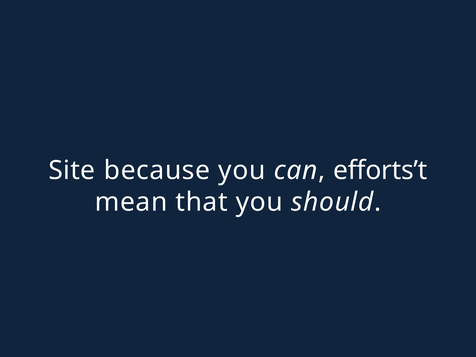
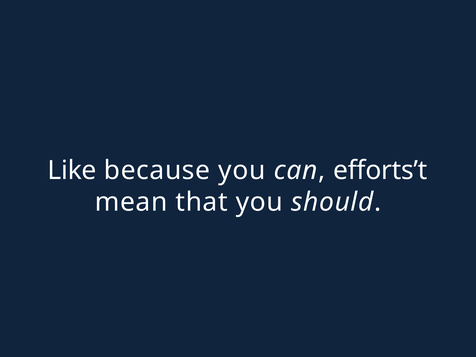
Site: Site -> Like
